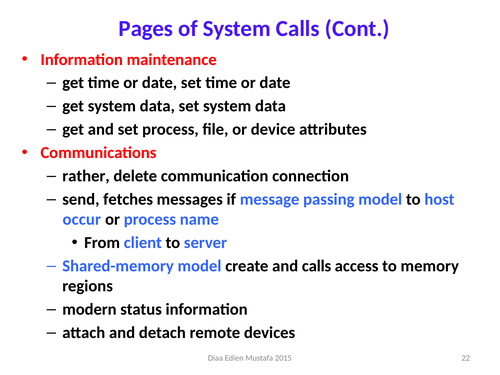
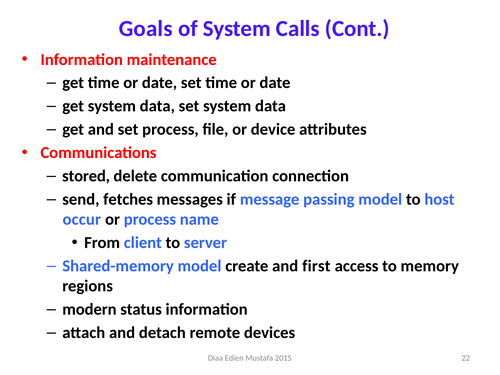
Pages: Pages -> Goals
rather: rather -> stored
and calls: calls -> first
